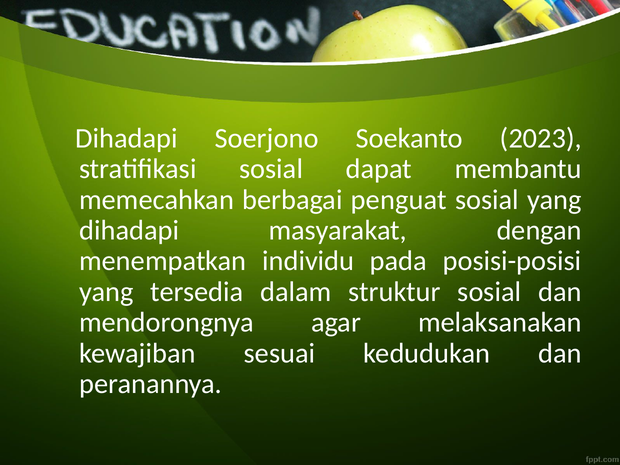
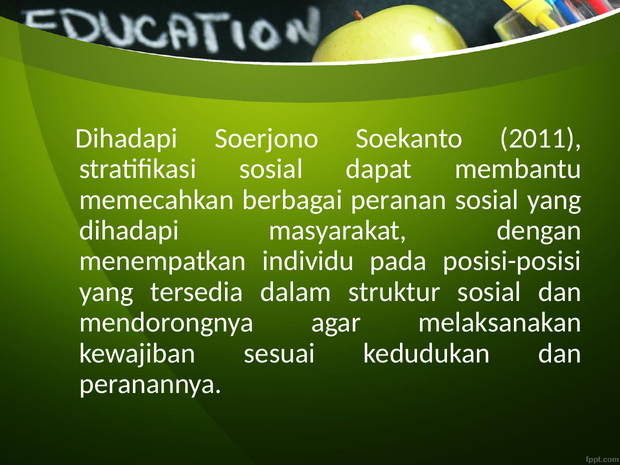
2023: 2023 -> 2011
penguat: penguat -> peranan
